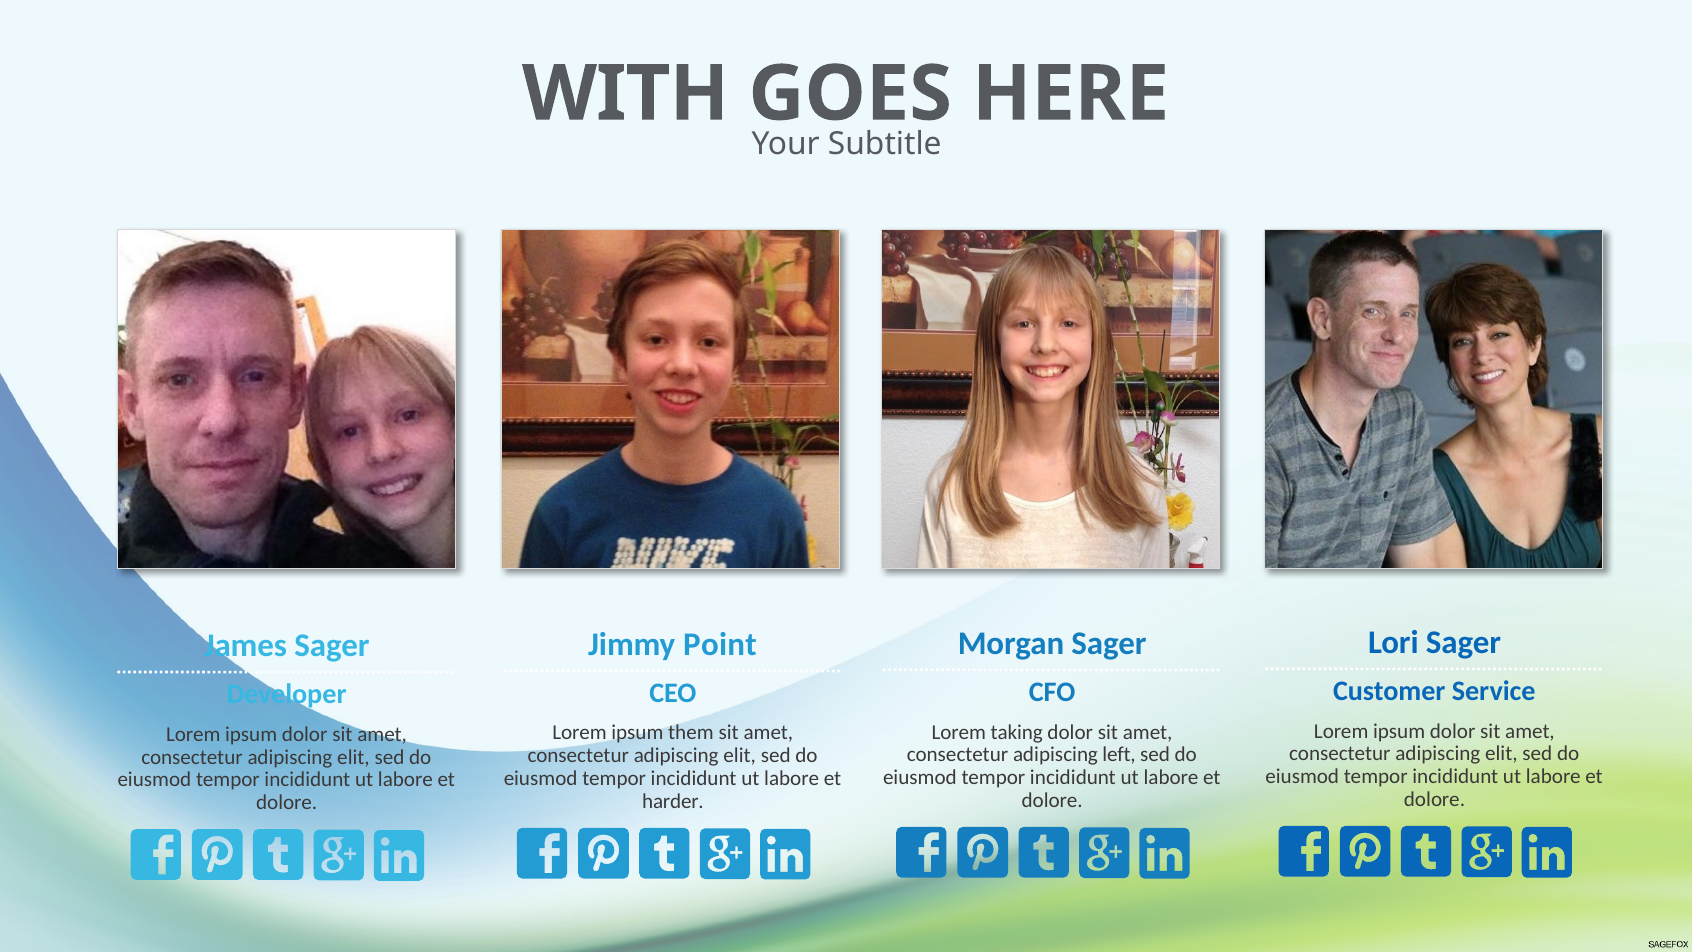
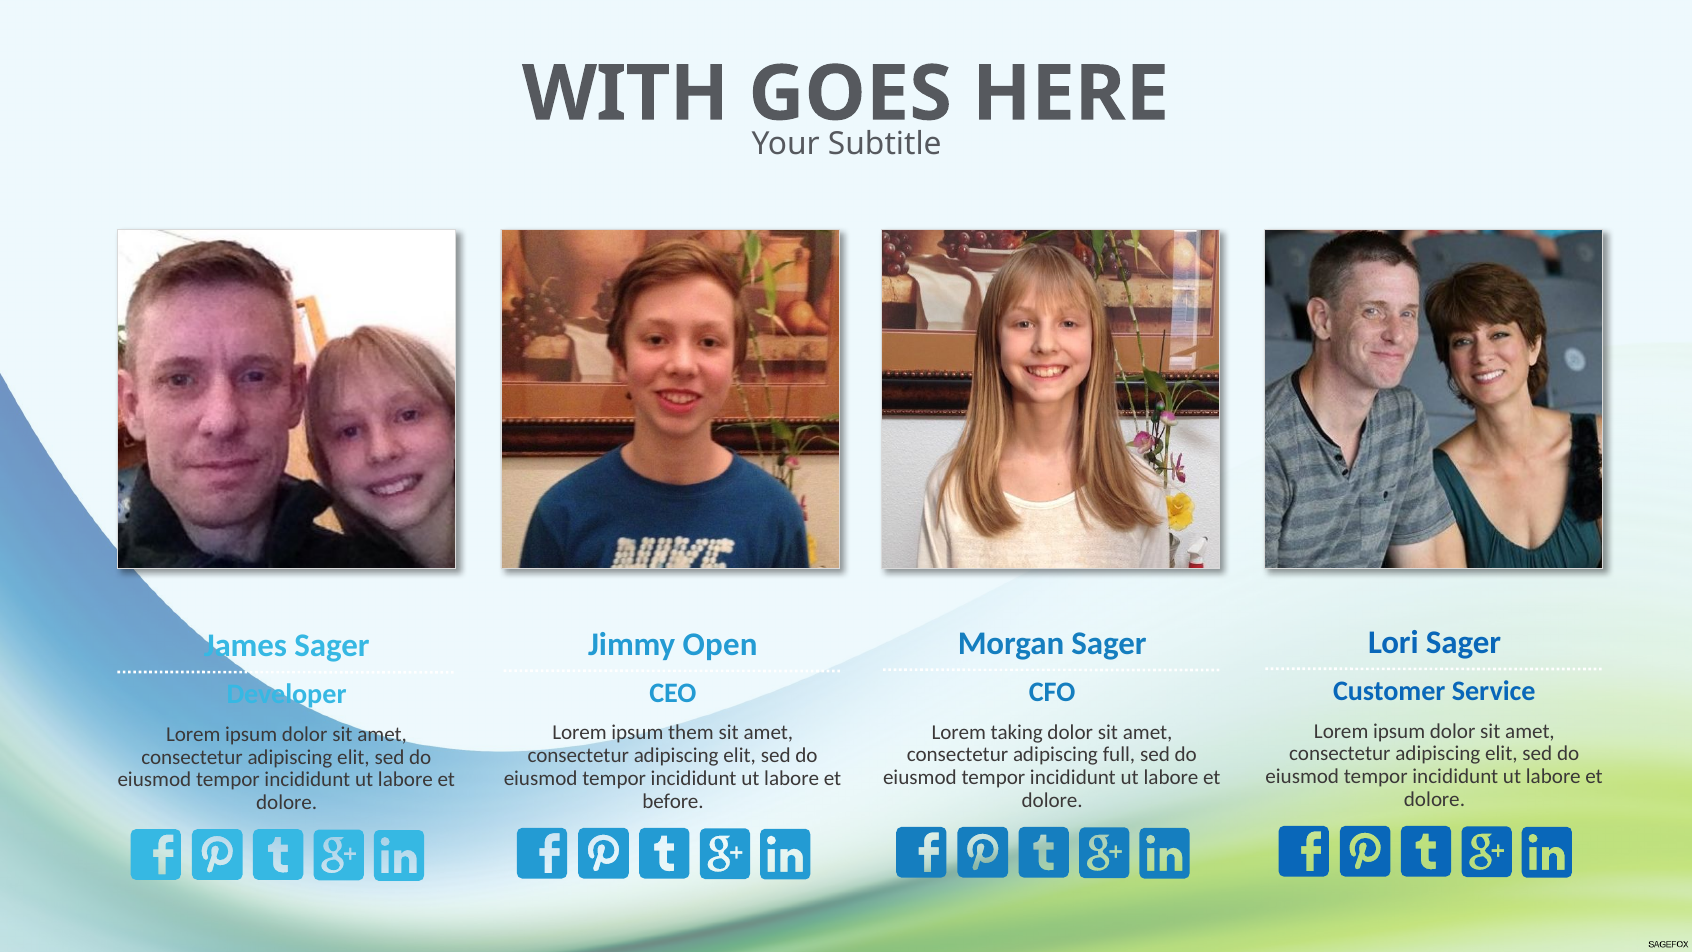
Point: Point -> Open
left: left -> full
harder: harder -> before
